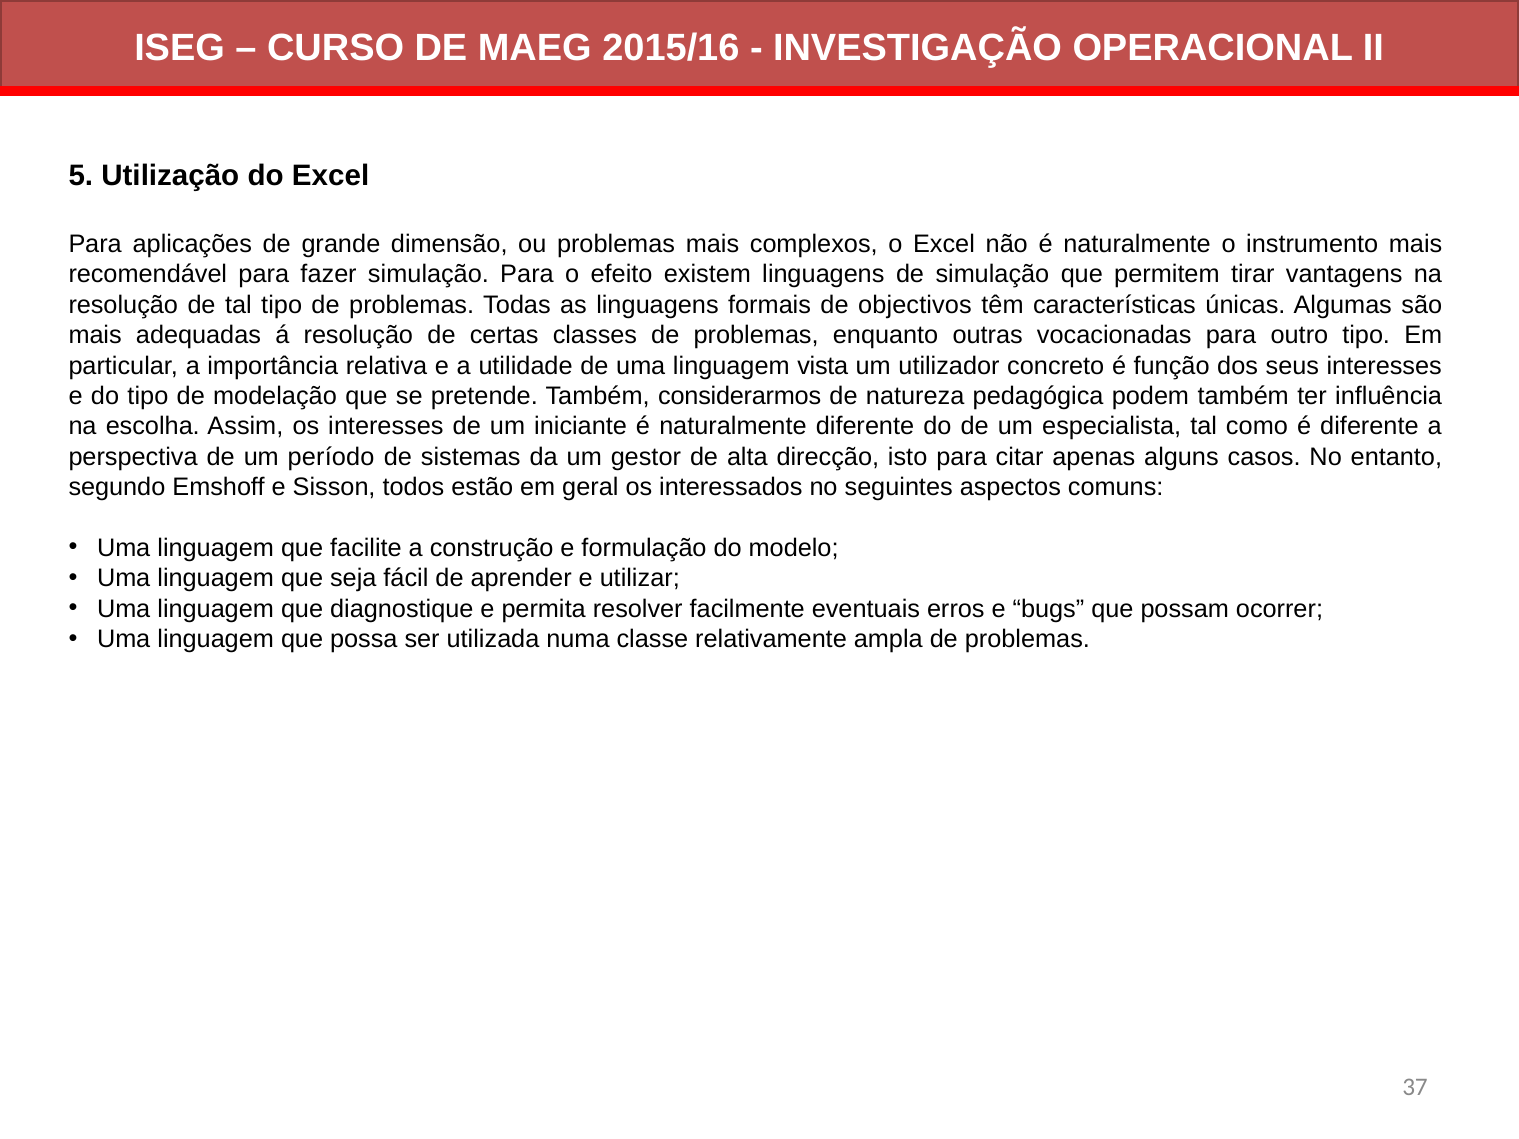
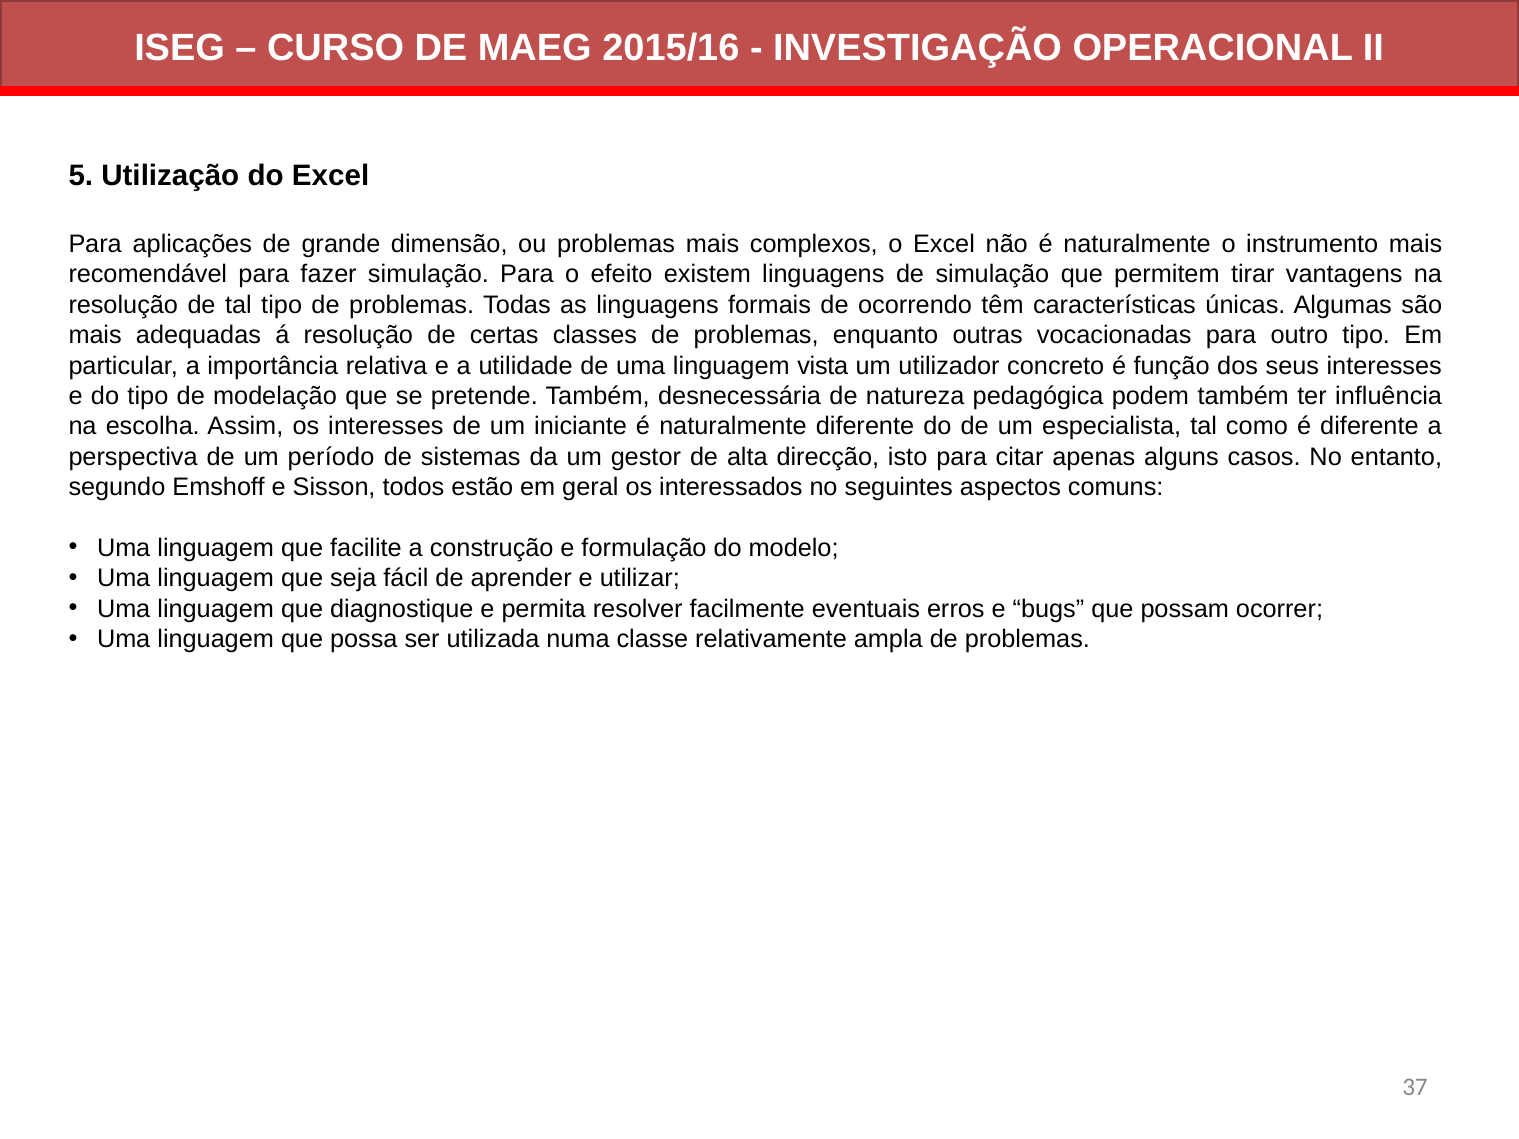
objectivos: objectivos -> ocorrendo
considerarmos: considerarmos -> desnecessária
